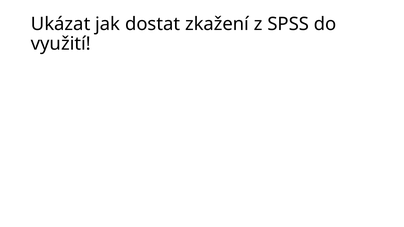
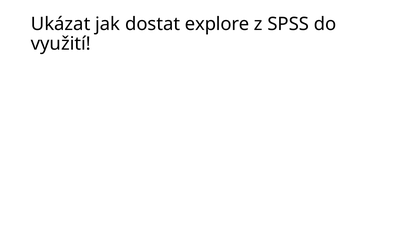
zkažení: zkažení -> explore
